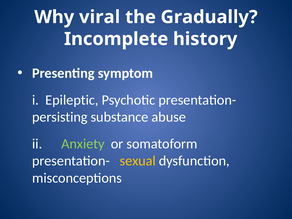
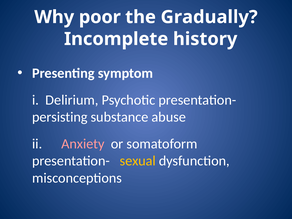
viral: viral -> poor
Epileptic: Epileptic -> Delirium
Anxiety colour: light green -> pink
